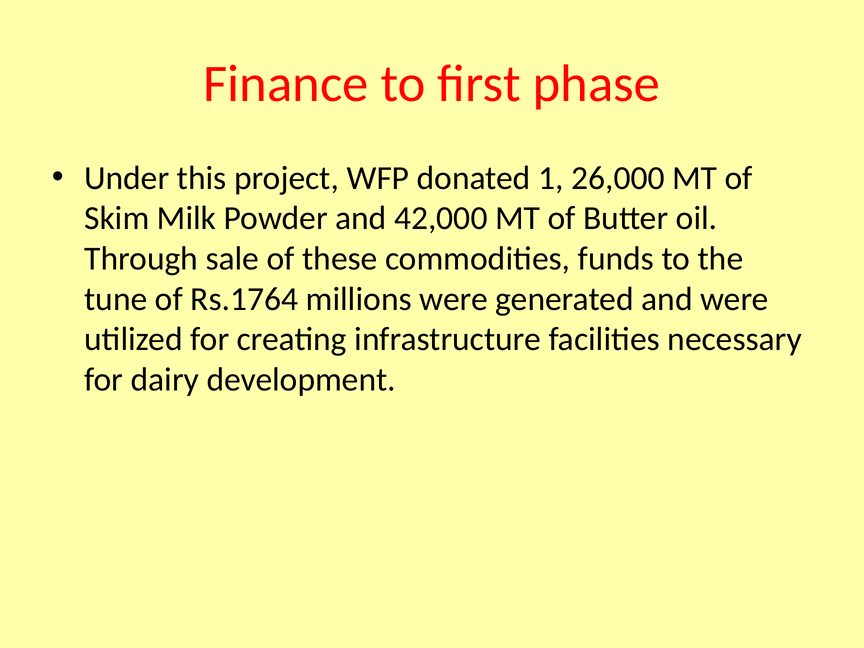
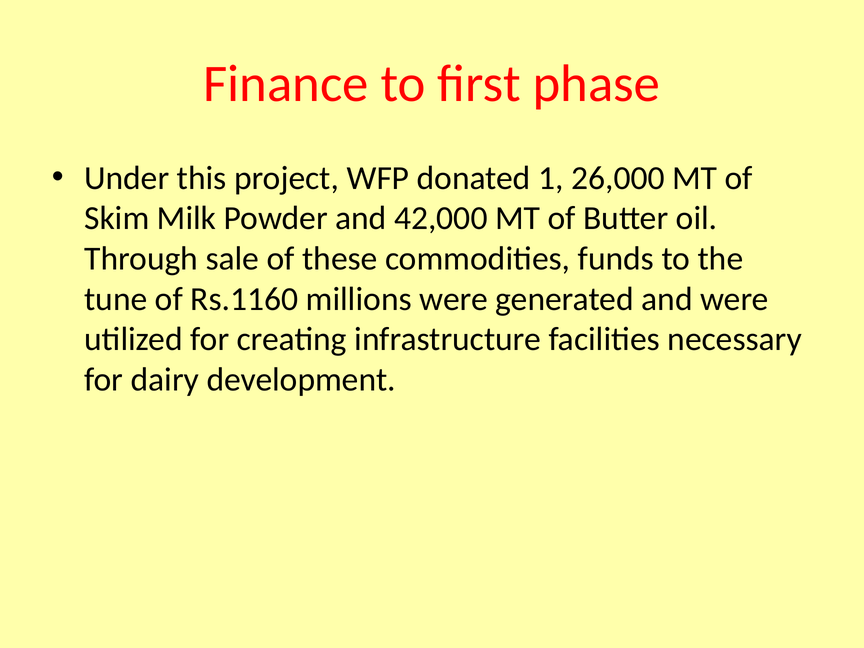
Rs.1764: Rs.1764 -> Rs.1160
